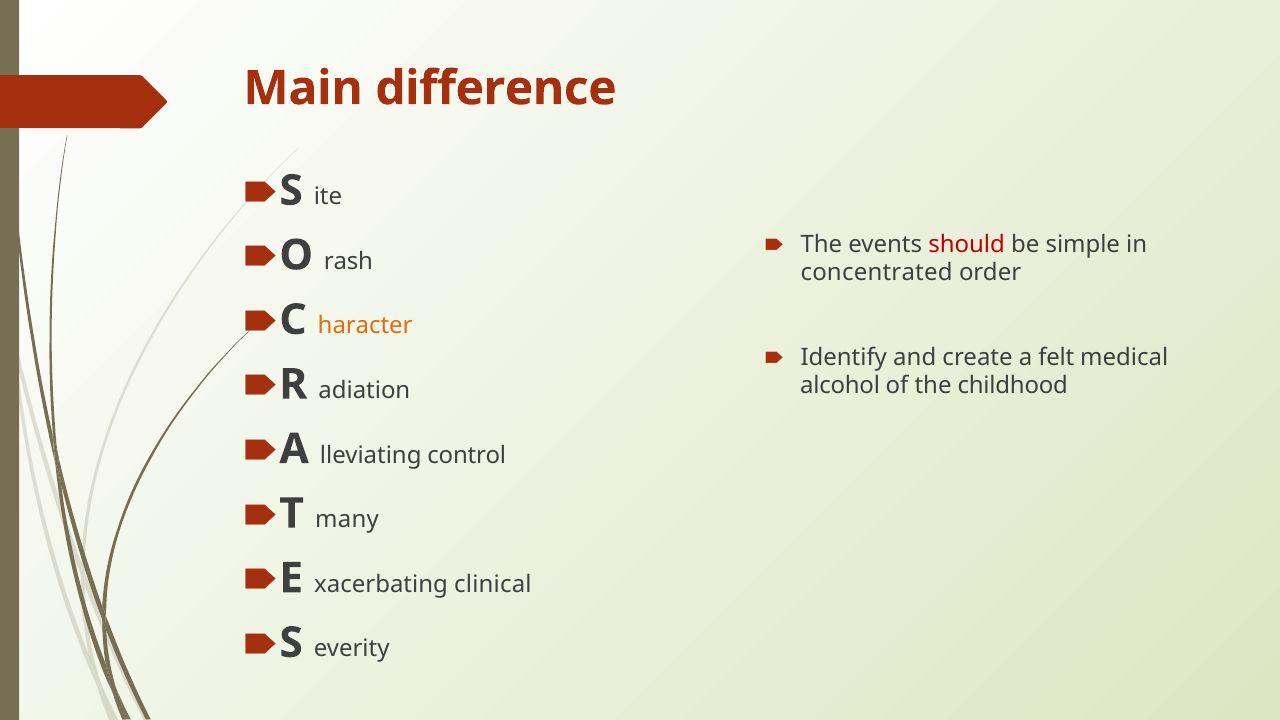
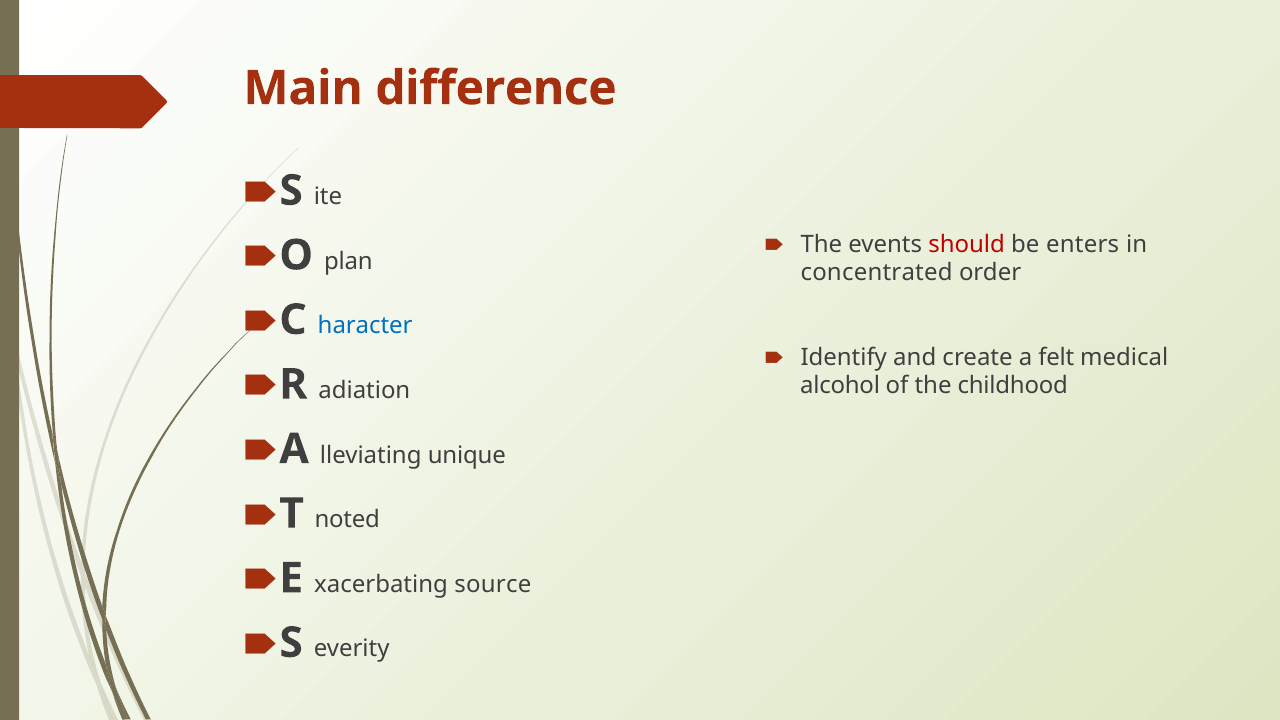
simple: simple -> enters
rash: rash -> plan
haracter colour: orange -> blue
control: control -> unique
many: many -> noted
clinical: clinical -> source
